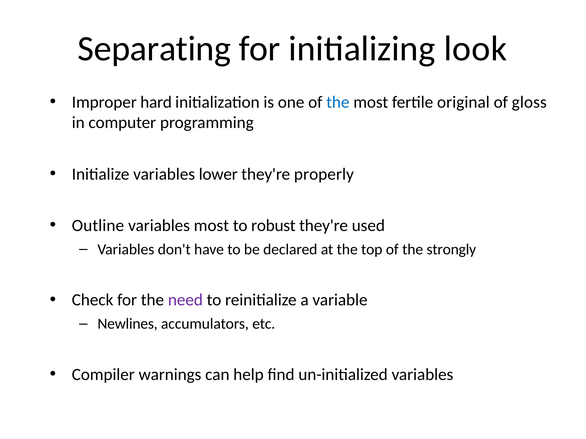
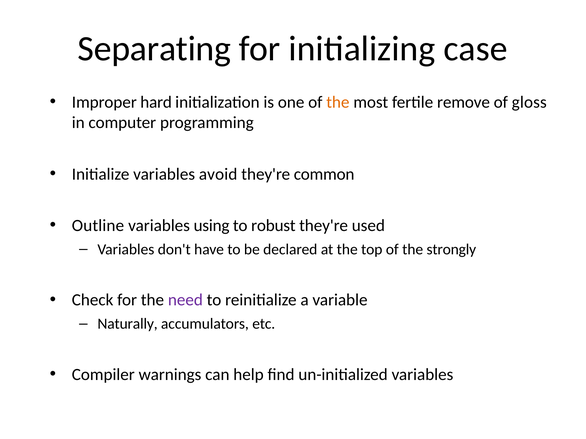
look: look -> case
the at (338, 102) colour: blue -> orange
original: original -> remove
lower: lower -> avoid
properly: properly -> common
variables most: most -> using
Newlines: Newlines -> Naturally
